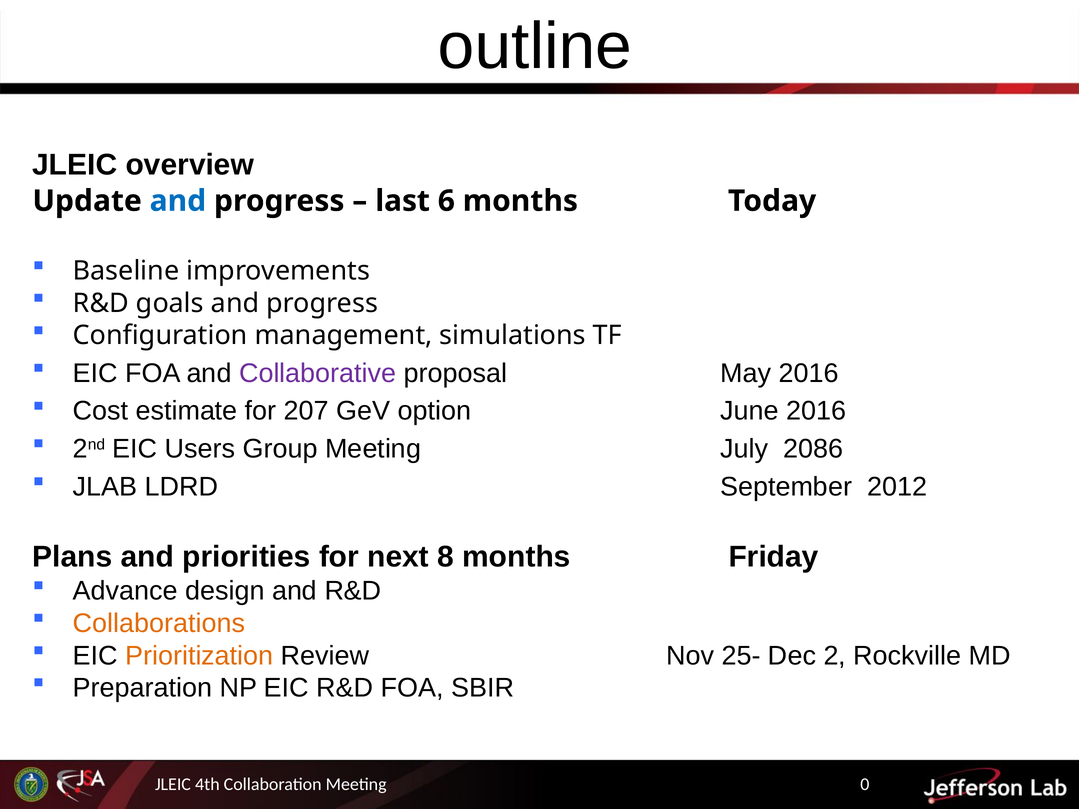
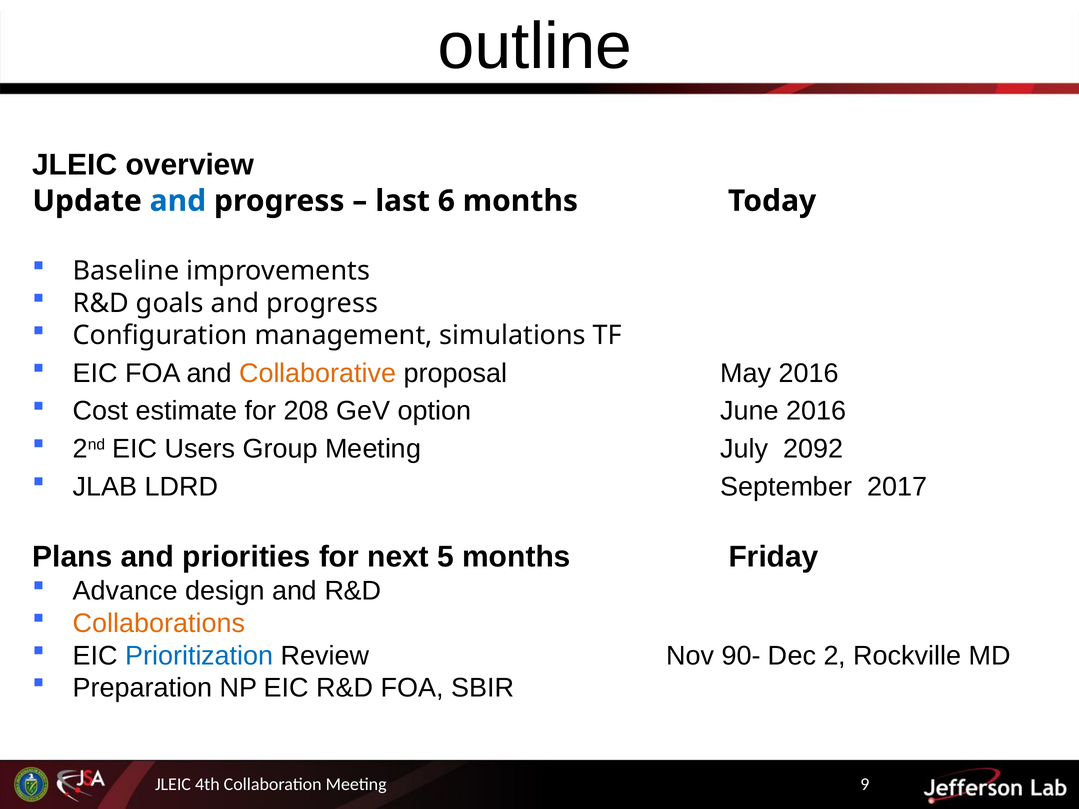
Collaborative colour: purple -> orange
207: 207 -> 208
2086: 2086 -> 2092
2012: 2012 -> 2017
8: 8 -> 5
Prioritization colour: orange -> blue
25-: 25- -> 90-
0: 0 -> 9
